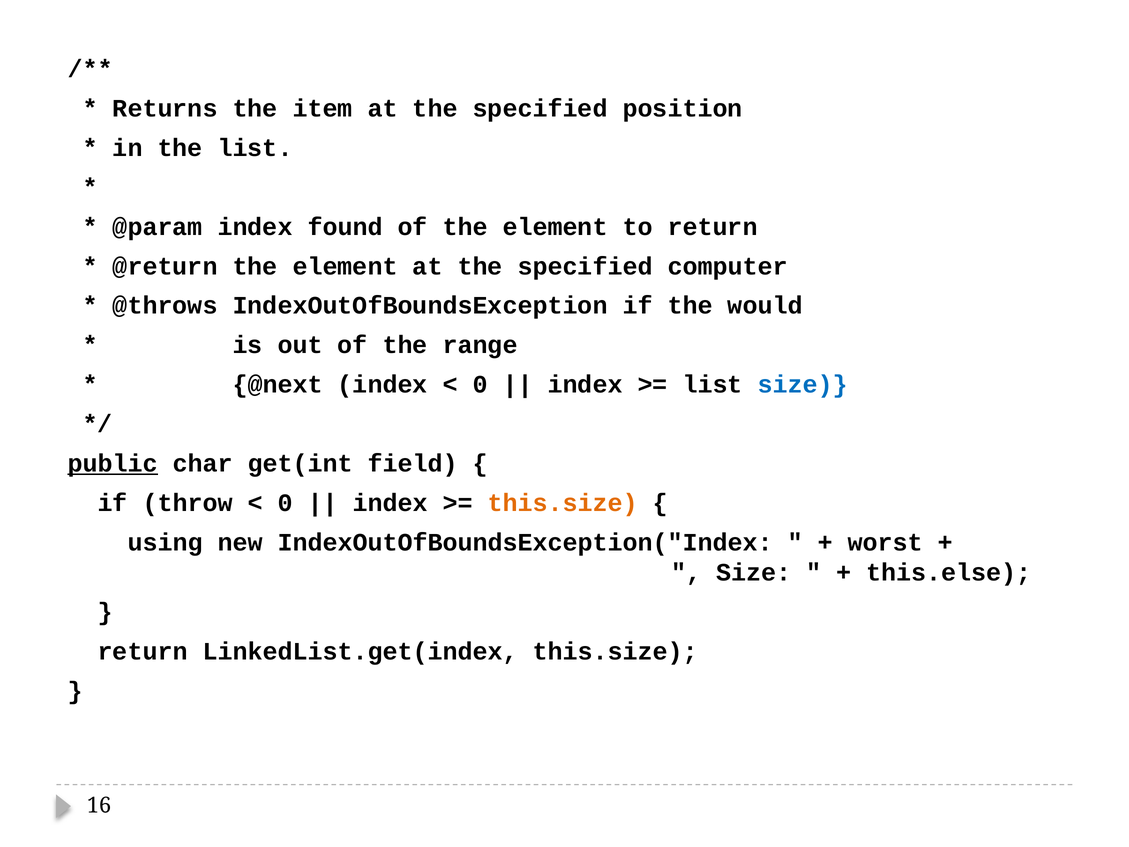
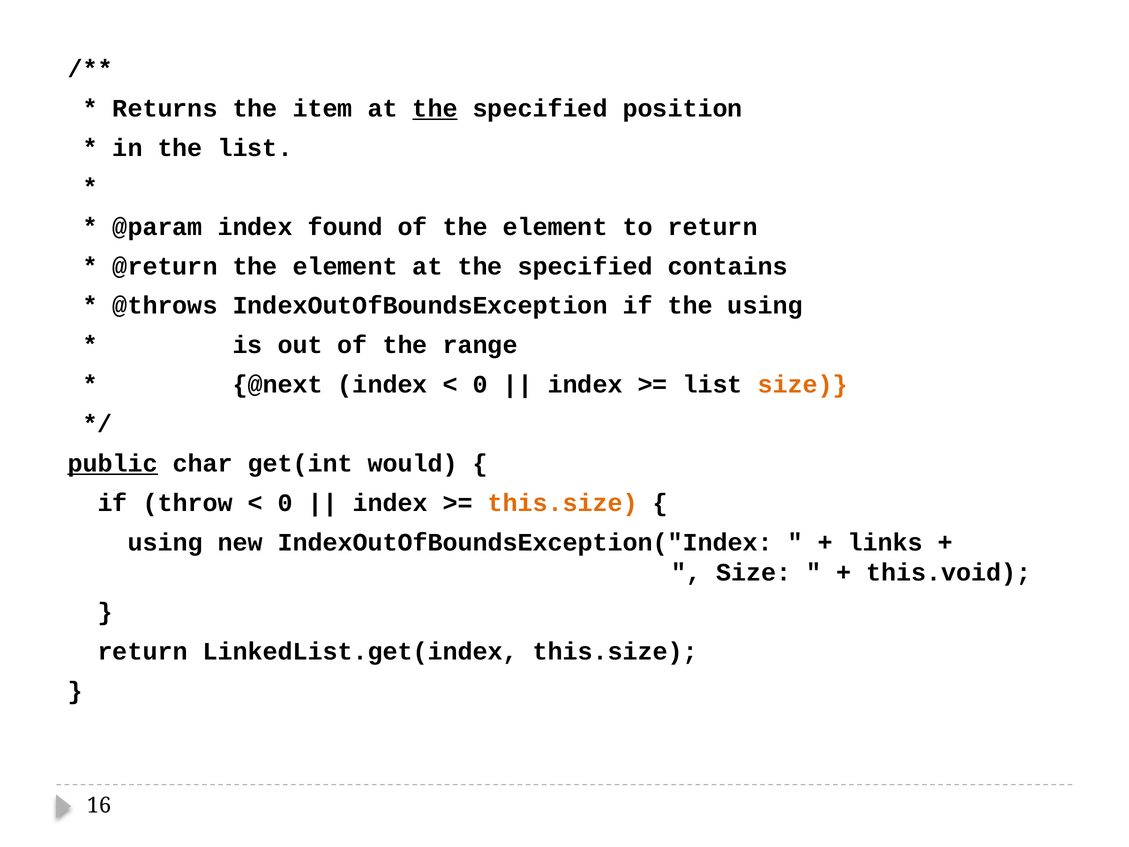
the at (435, 108) underline: none -> present
computer: computer -> contains
the would: would -> using
size at (803, 385) colour: blue -> orange
field: field -> would
worst: worst -> links
this.else: this.else -> this.void
